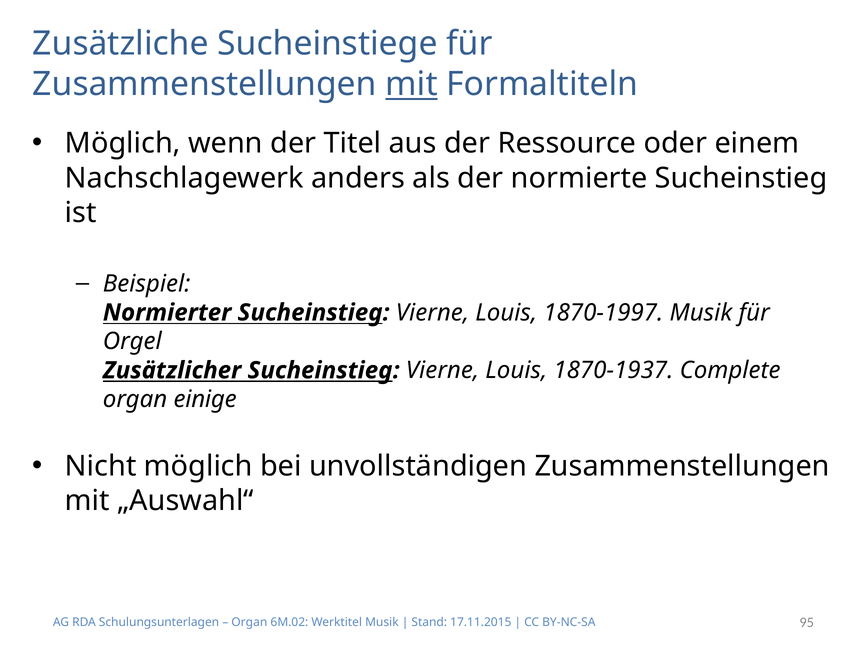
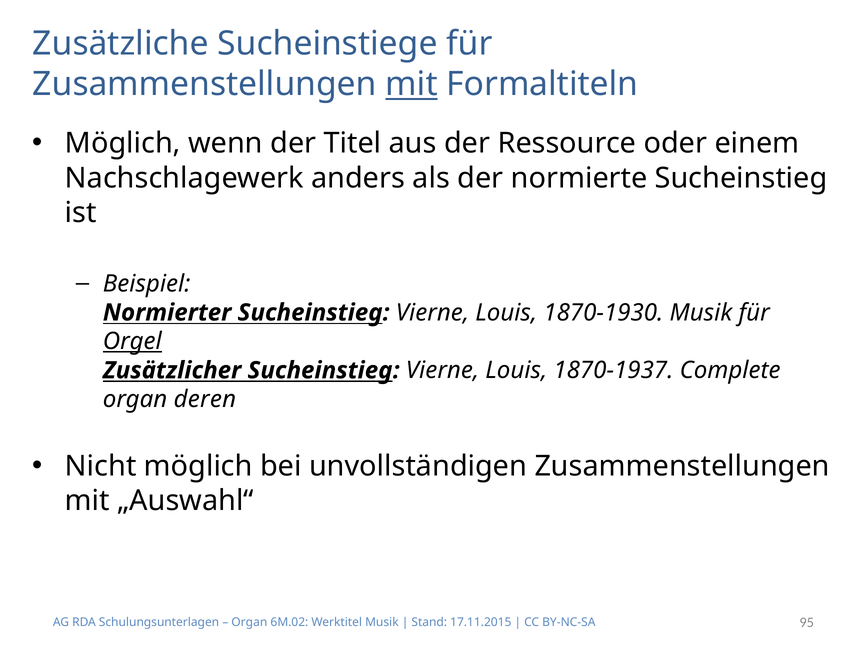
1870-1997: 1870-1997 -> 1870-1930
Orgel underline: none -> present
einige: einige -> deren
